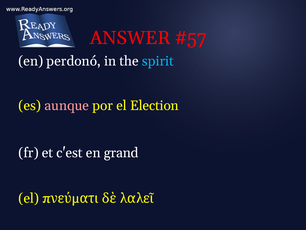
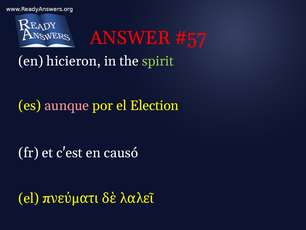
perdonó: perdonó -> hicieron
spirit colour: light blue -> light green
grand: grand -> causó
